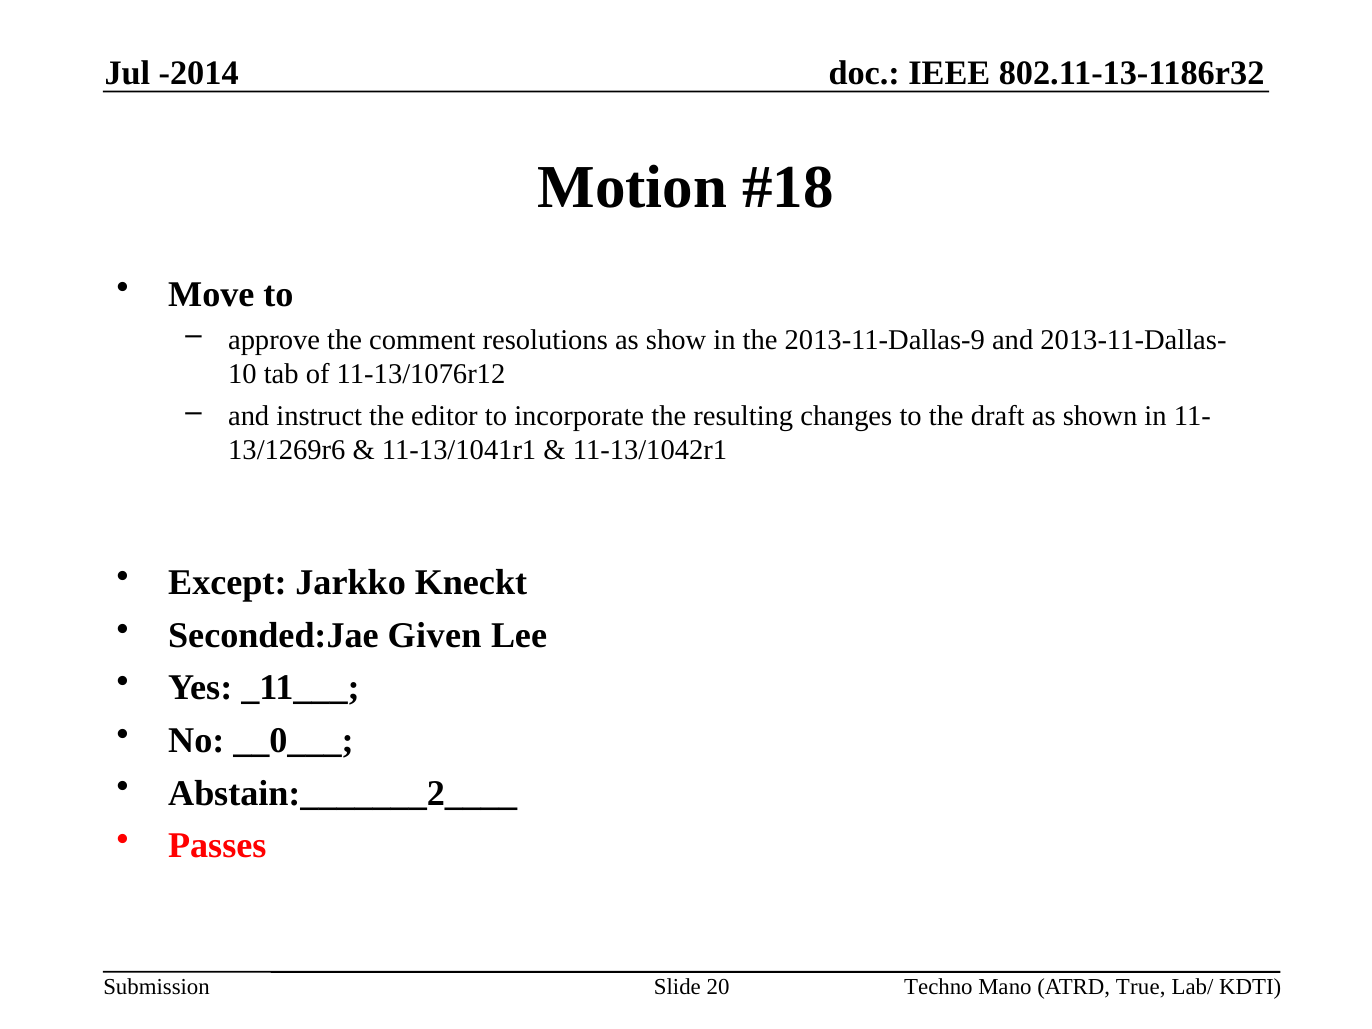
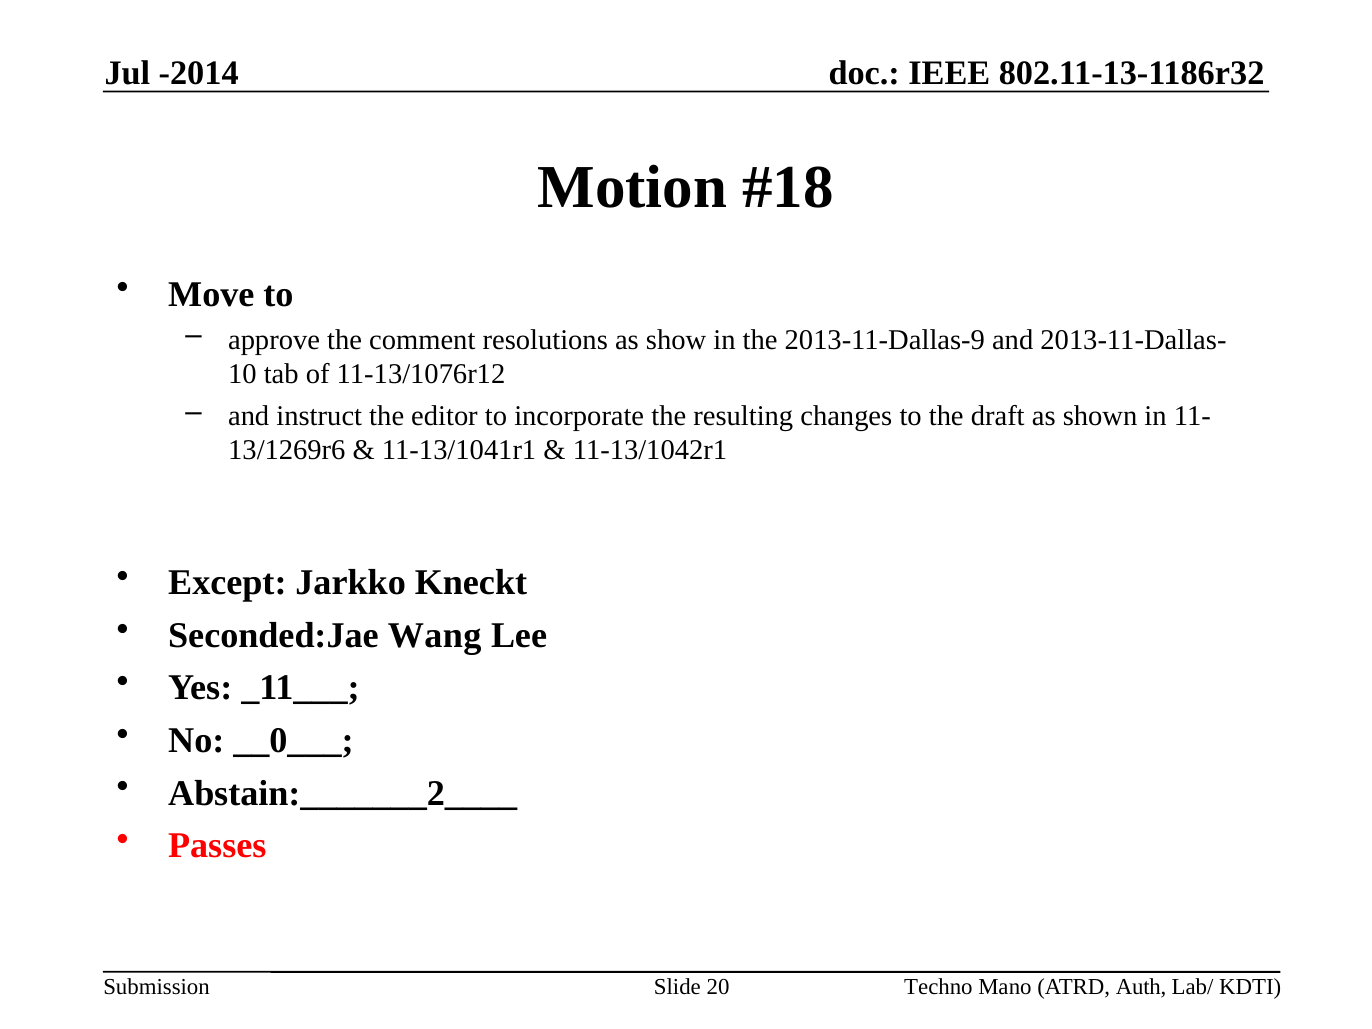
Given: Given -> Wang
True: True -> Auth
